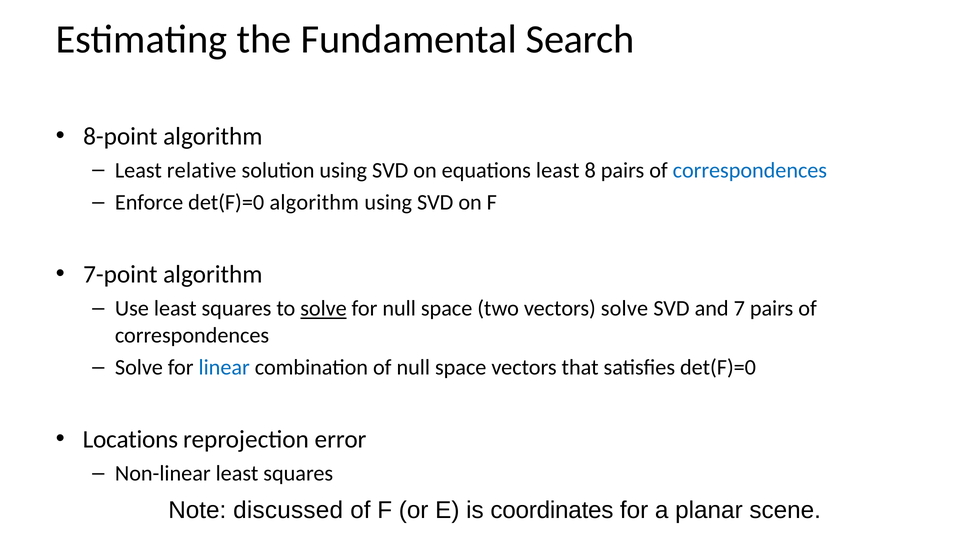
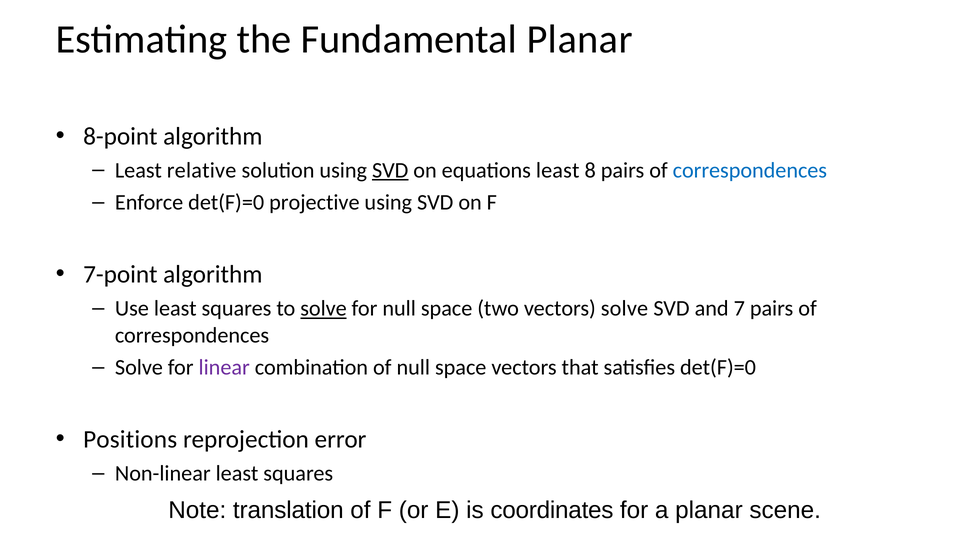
Fundamental Search: Search -> Planar
SVD at (390, 170) underline: none -> present
det(F)=0 algorithm: algorithm -> projective
linear colour: blue -> purple
Locations: Locations -> Positions
discussed: discussed -> translation
